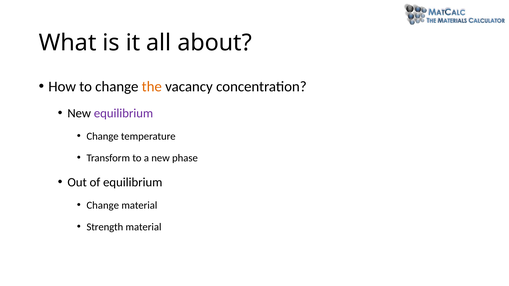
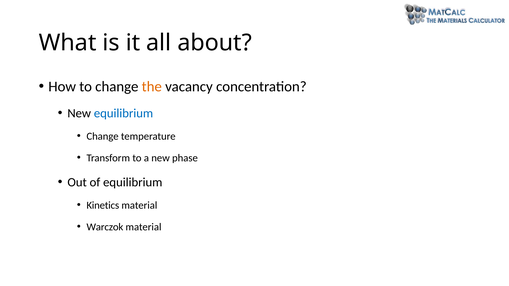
equilibrium at (123, 114) colour: purple -> blue
Change at (103, 205): Change -> Kinetics
Strength: Strength -> Warczok
